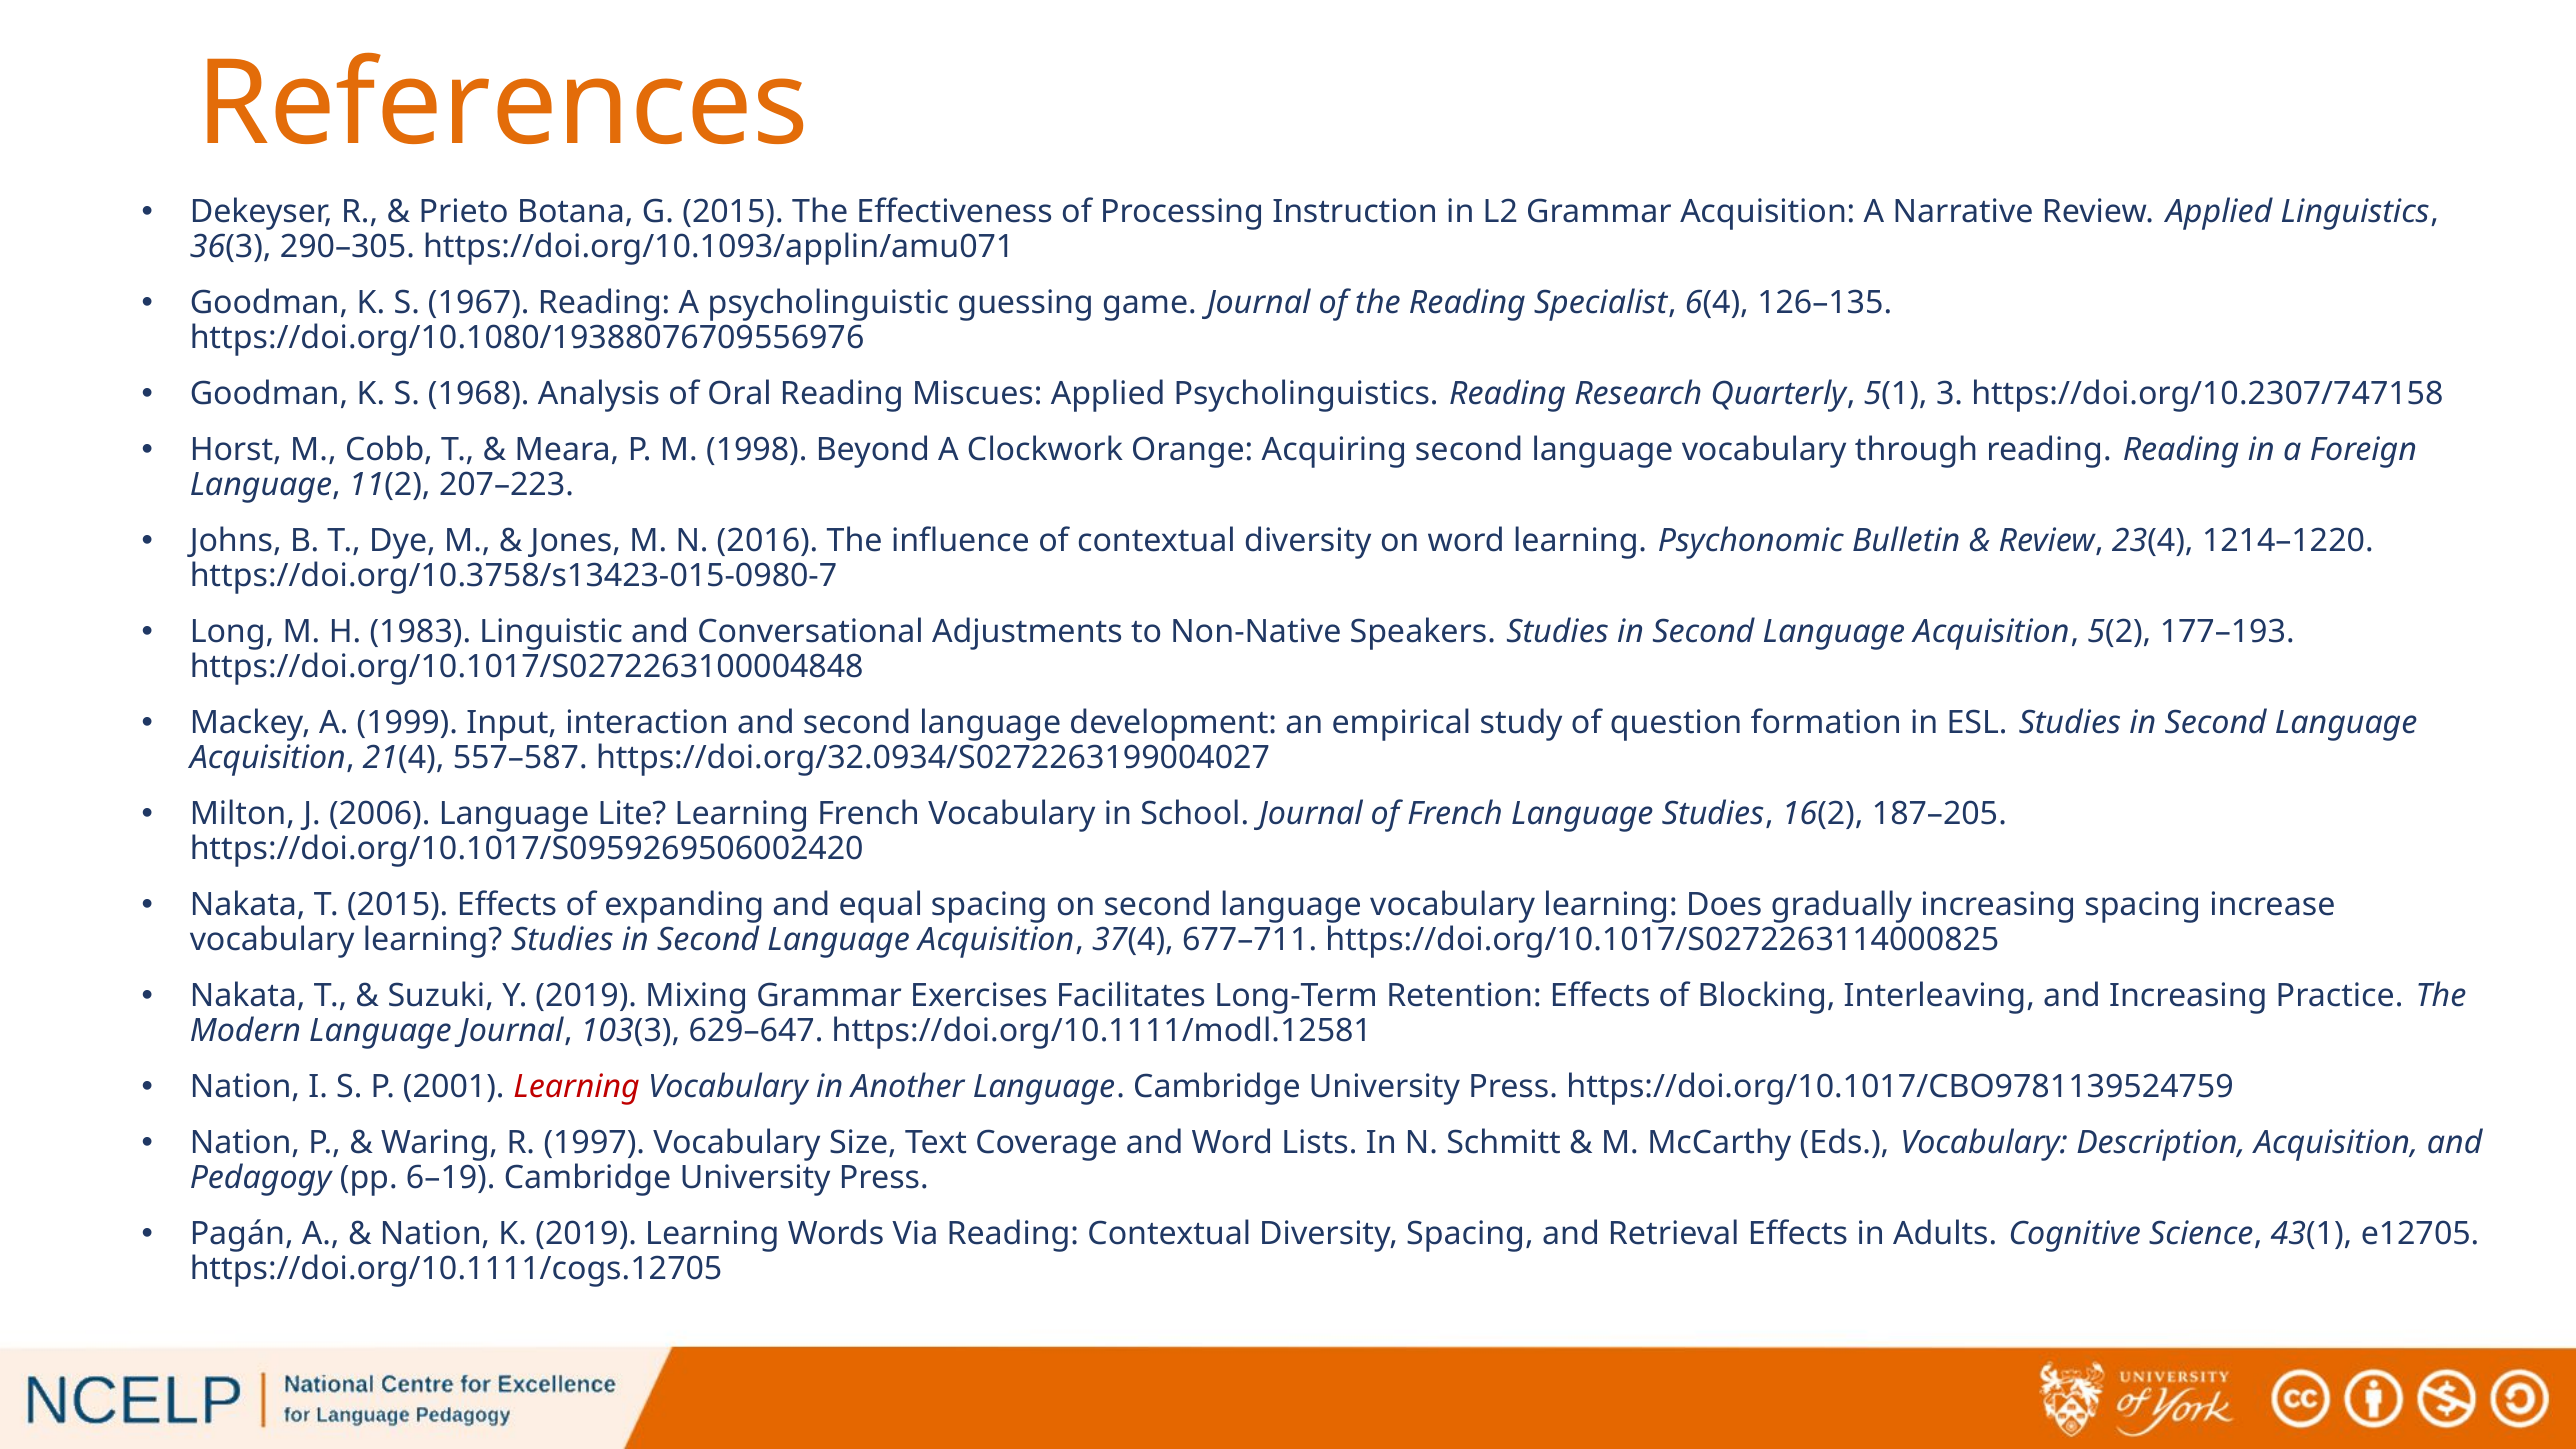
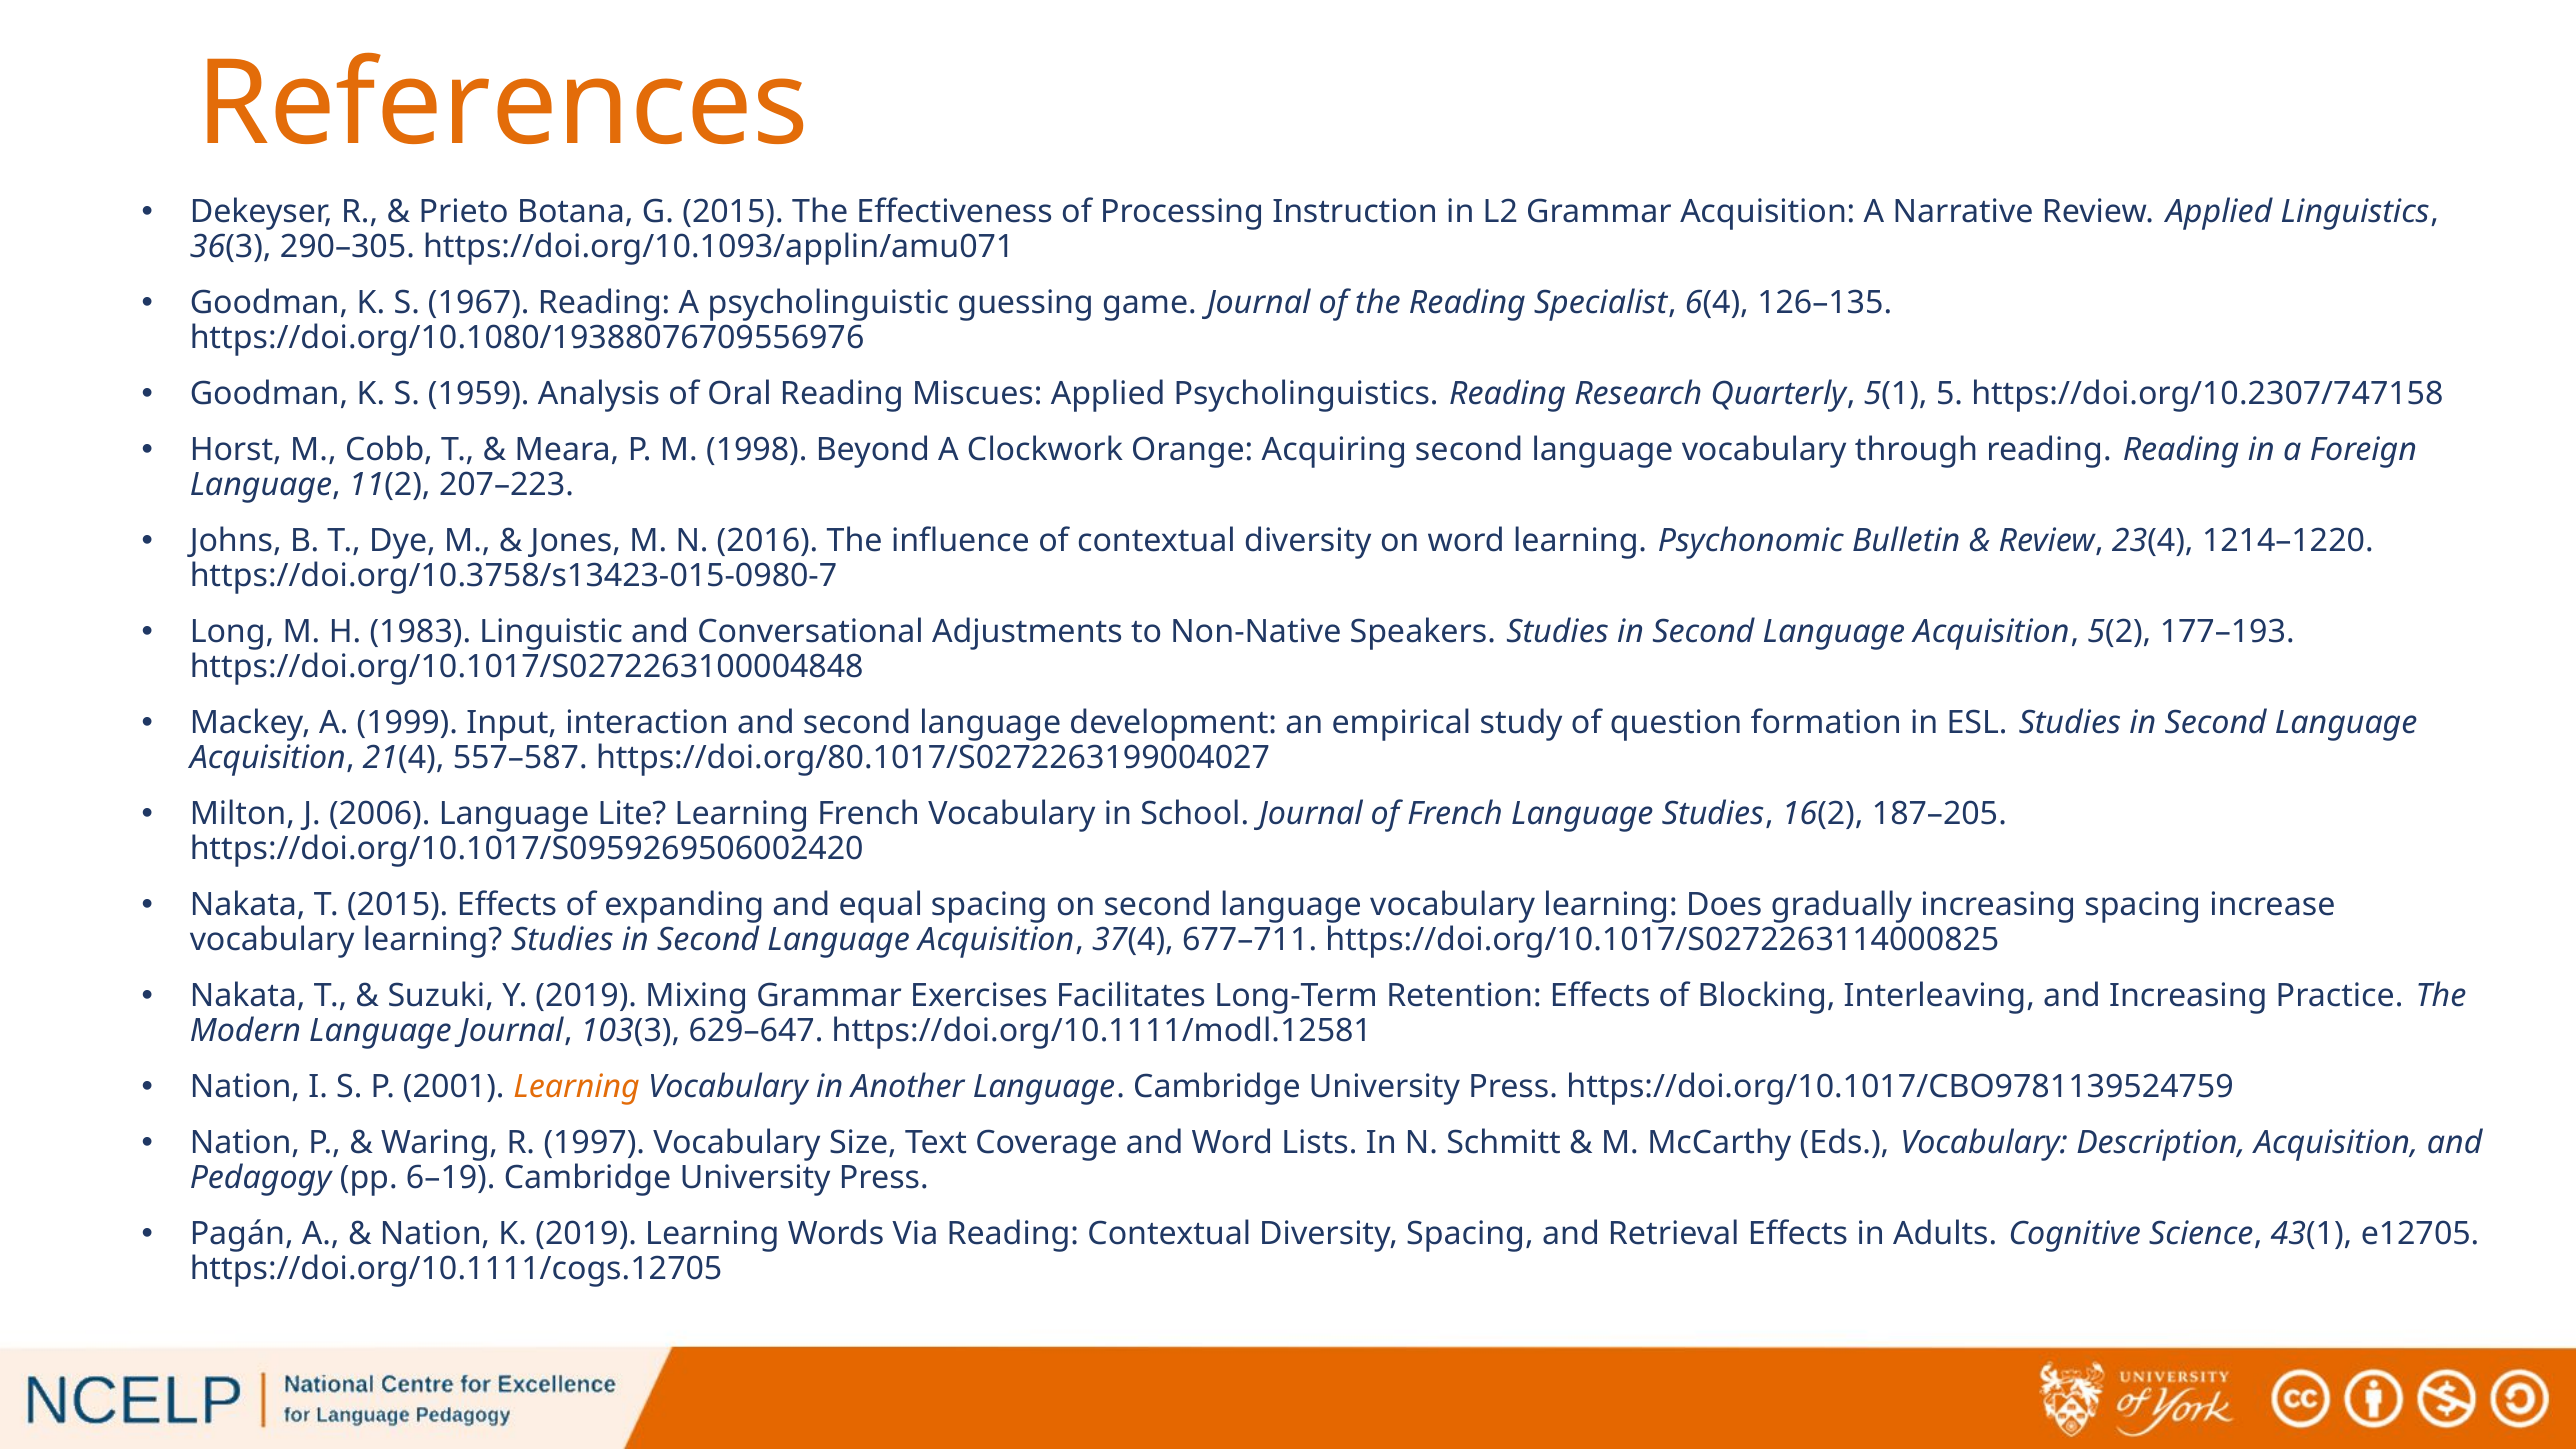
1968: 1968 -> 1959
3: 3 -> 5
https://doi.org/32.0934/S0272263199004027: https://doi.org/32.0934/S0272263199004027 -> https://doi.org/80.1017/S0272263199004027
Learning at (577, 1087) colour: red -> orange
